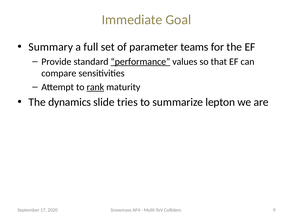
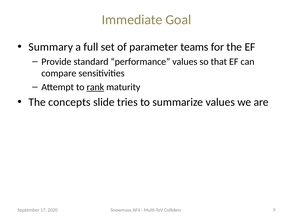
performance underline: present -> none
dynamics: dynamics -> concepts
summarize lepton: lepton -> values
